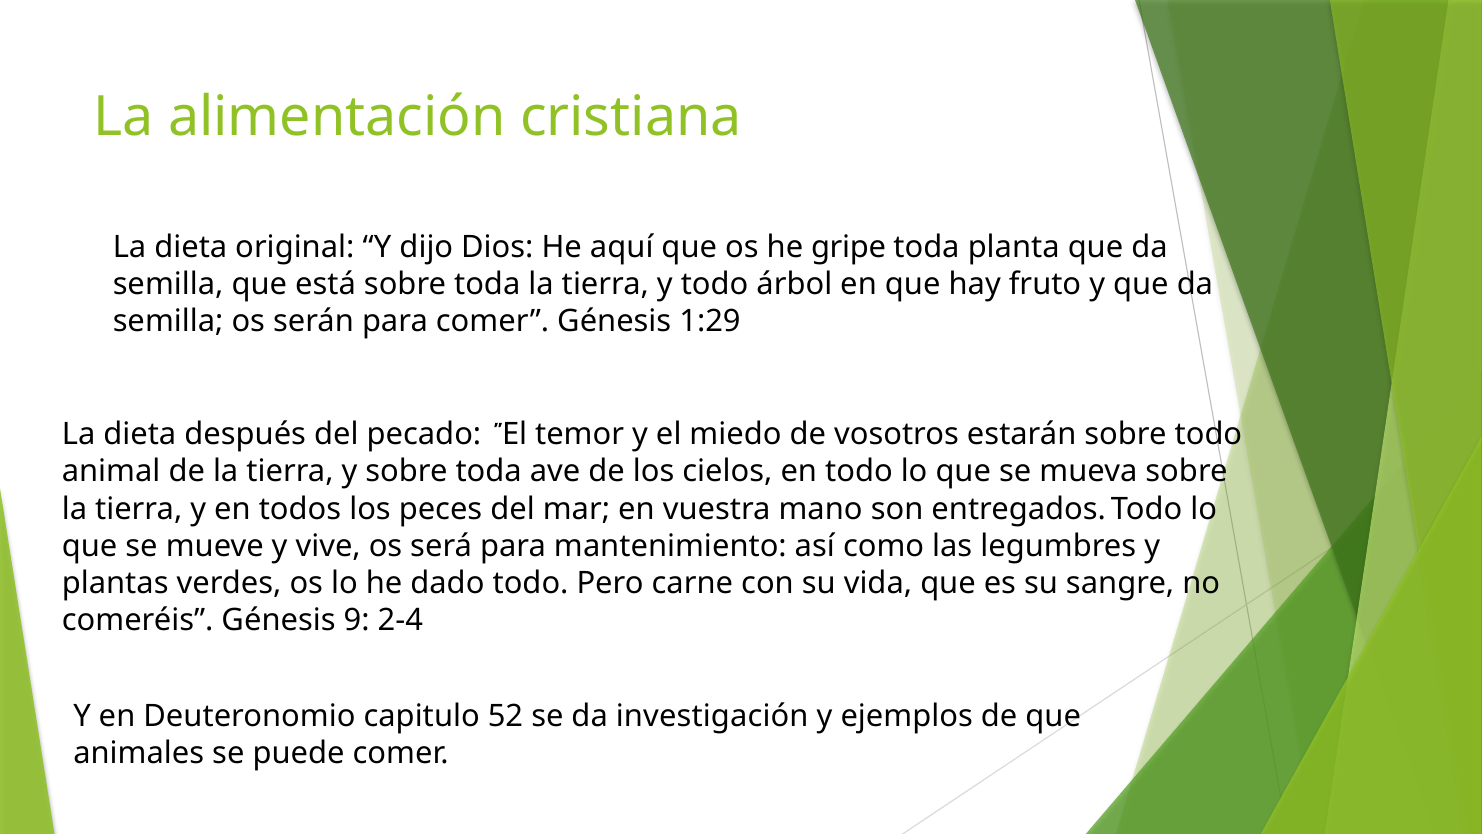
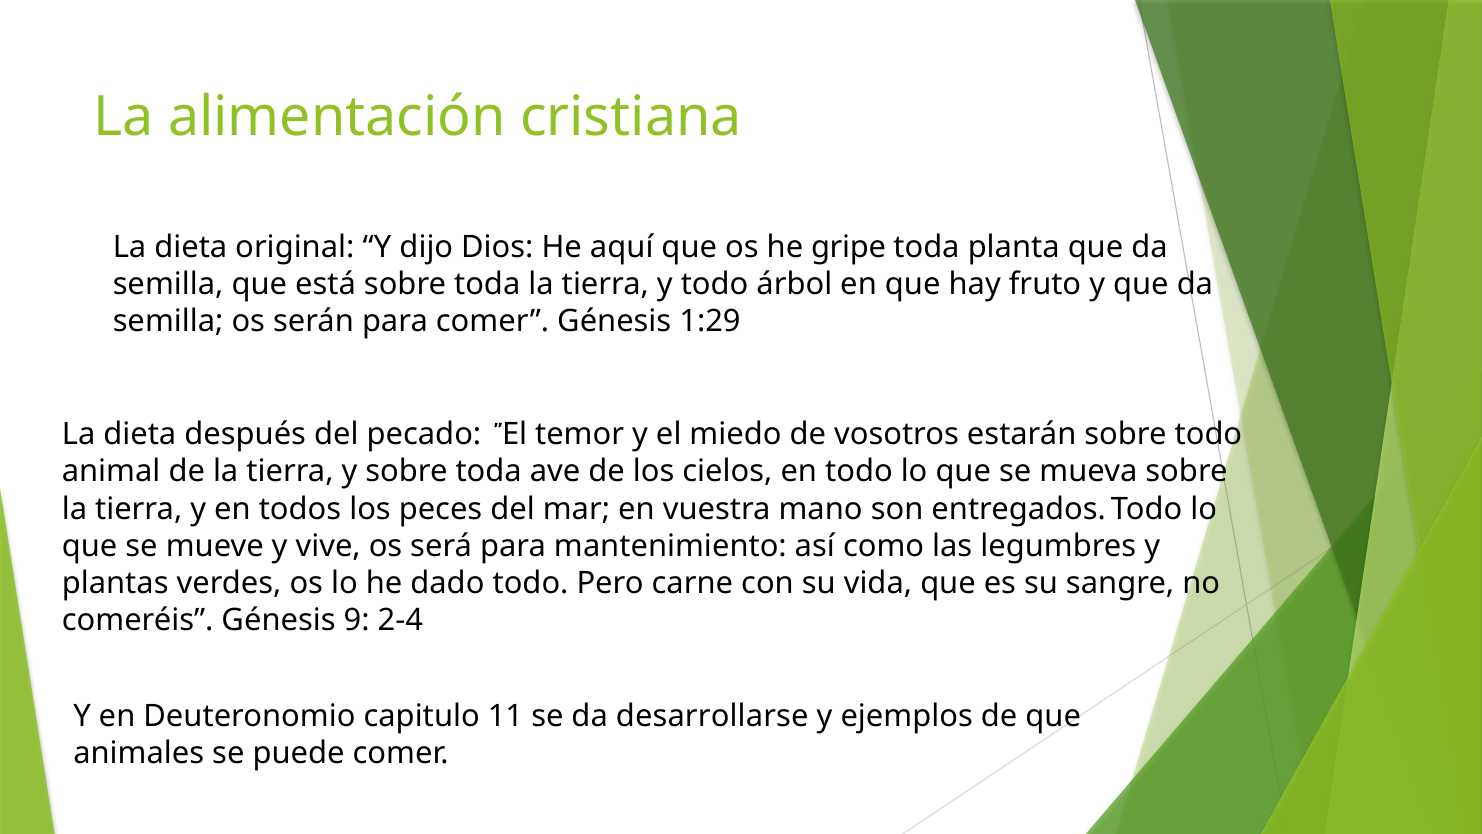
52: 52 -> 11
investigación: investigación -> desarrollarse
